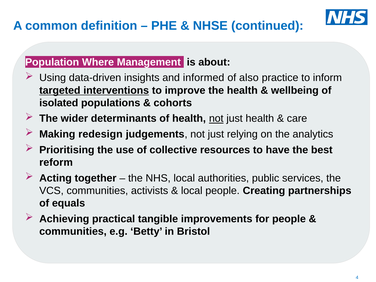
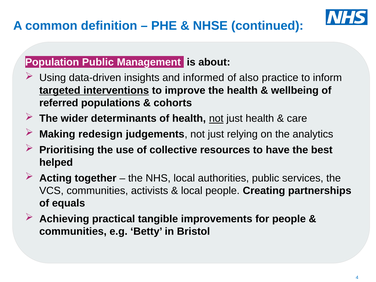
Population Where: Where -> Public
isolated: isolated -> referred
reform: reform -> helped
